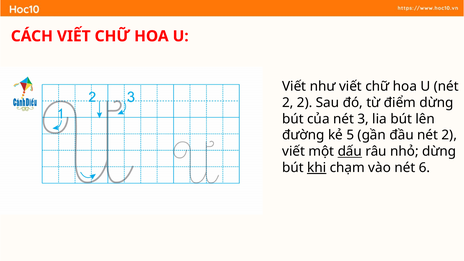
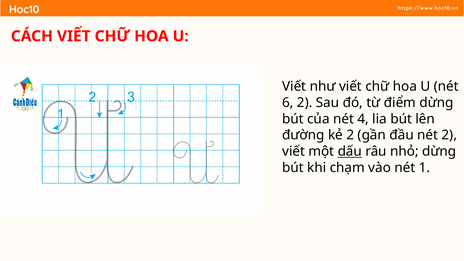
2 at (288, 103): 2 -> 6
3: 3 -> 4
kẻ 5: 5 -> 2
khi underline: present -> none
6: 6 -> 1
